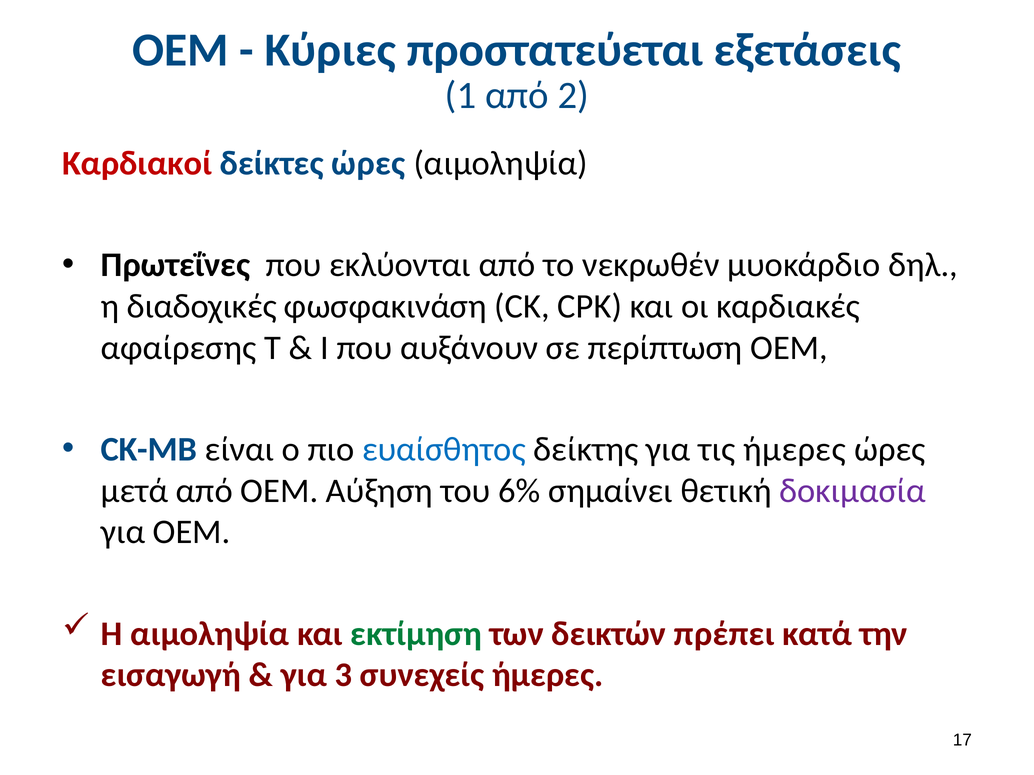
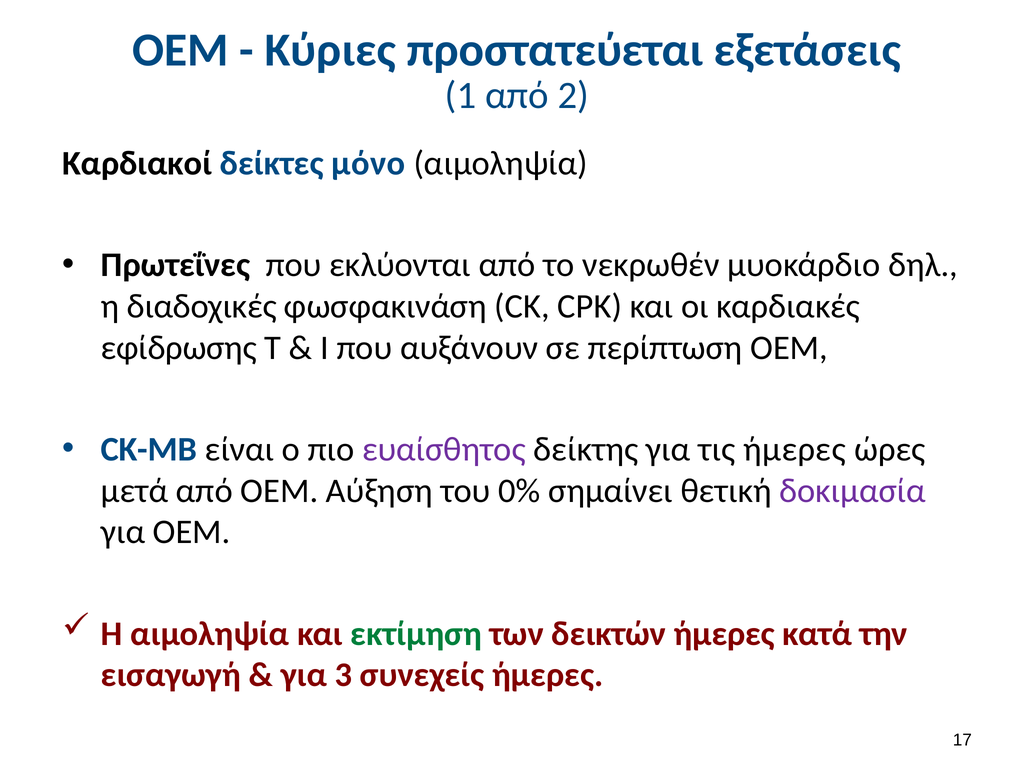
Καρδιακοί colour: red -> black
δείκτες ώρες: ώρες -> μόνο
αφαίρεσης: αφαίρεσης -> εφίδρωσης
ευαίσθητος colour: blue -> purple
6%: 6% -> 0%
δεικτών πρέπει: πρέπει -> ήμερες
